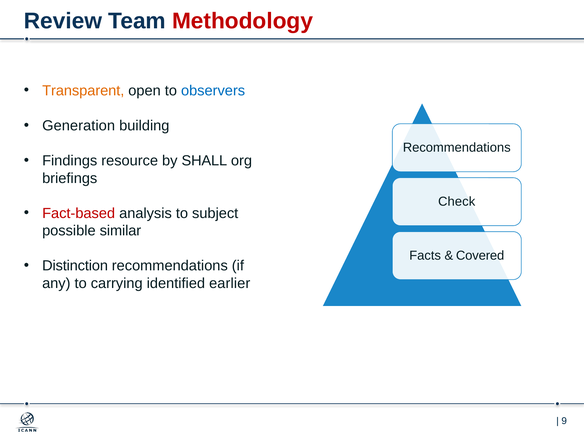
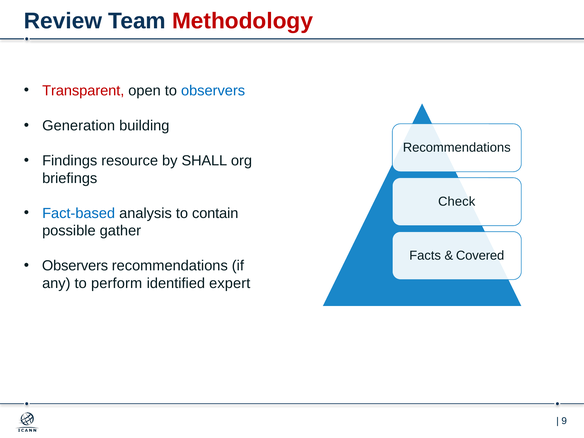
Transparent colour: orange -> red
Fact-based colour: red -> blue
subject: subject -> contain
similar: similar -> gather
Distinction at (75, 266): Distinction -> Observers
carrying: carrying -> perform
earlier: earlier -> expert
